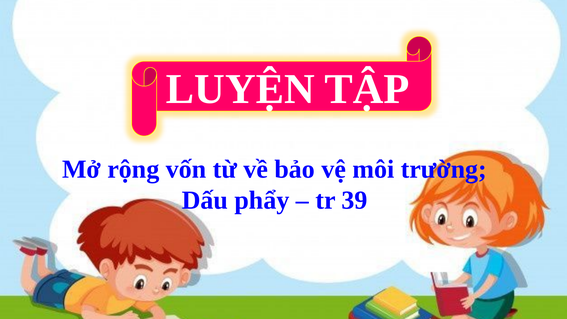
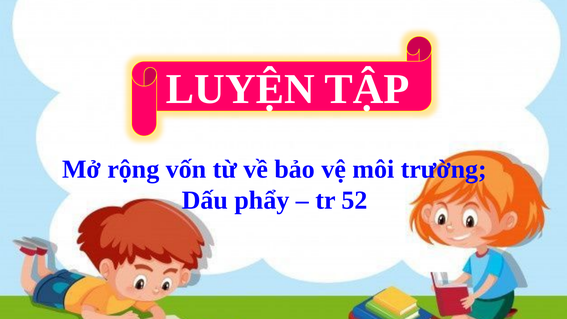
39: 39 -> 52
